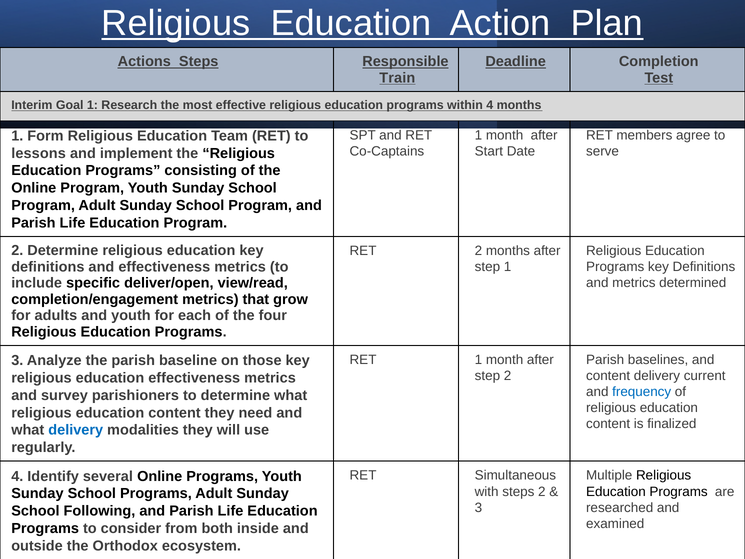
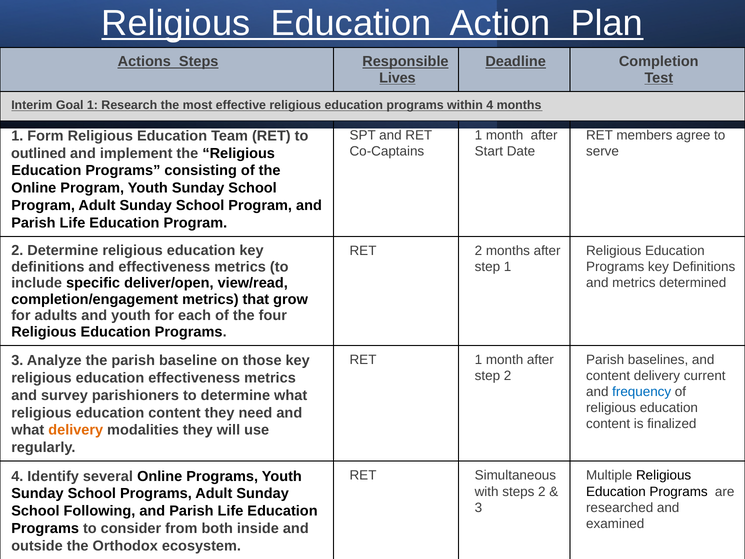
Train: Train -> Lives
lessons: lessons -> outlined
delivery at (76, 430) colour: blue -> orange
